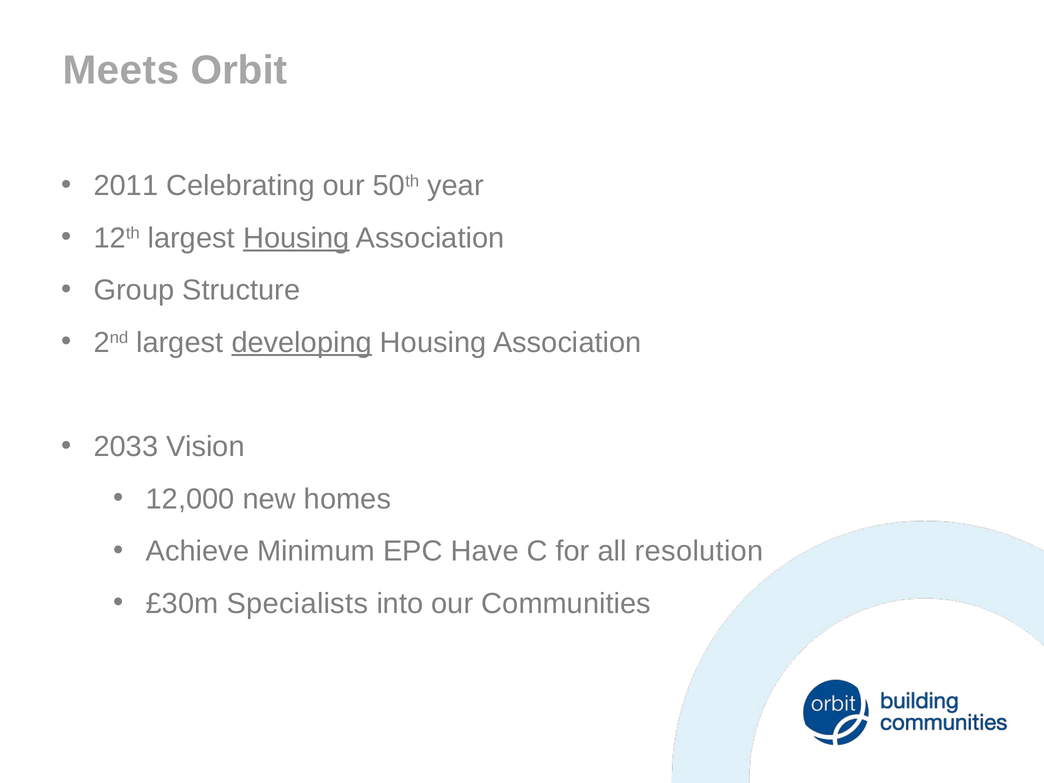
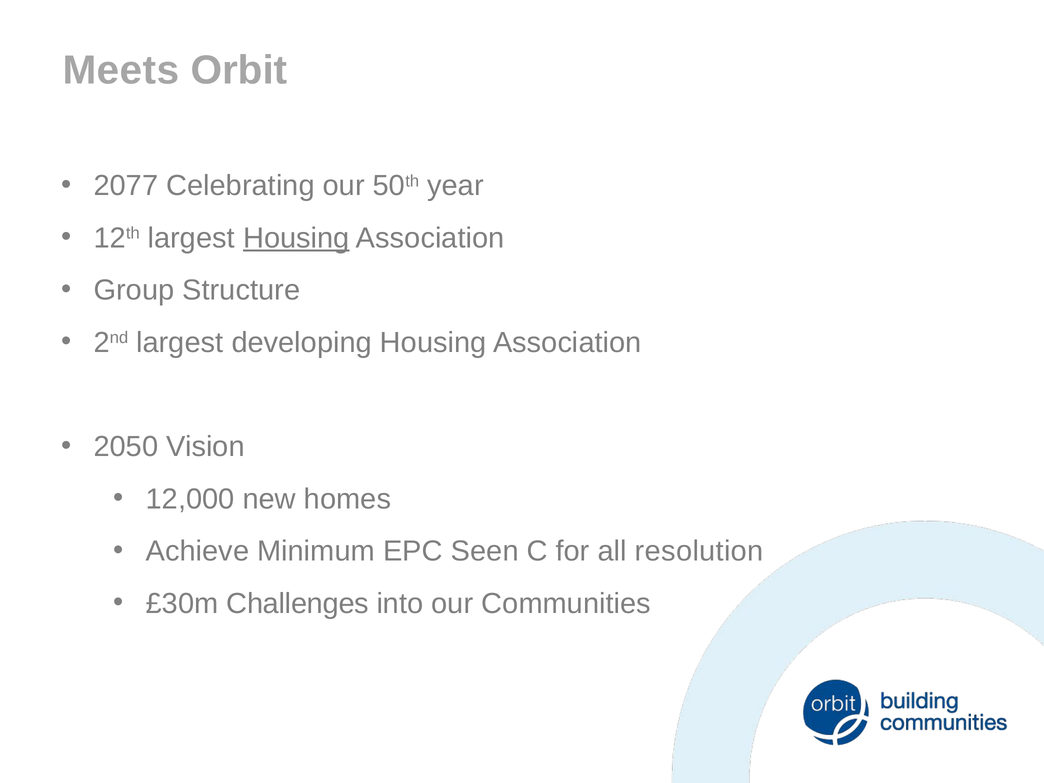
2011: 2011 -> 2077
developing underline: present -> none
2033: 2033 -> 2050
Have: Have -> Seen
Specialists: Specialists -> Challenges
